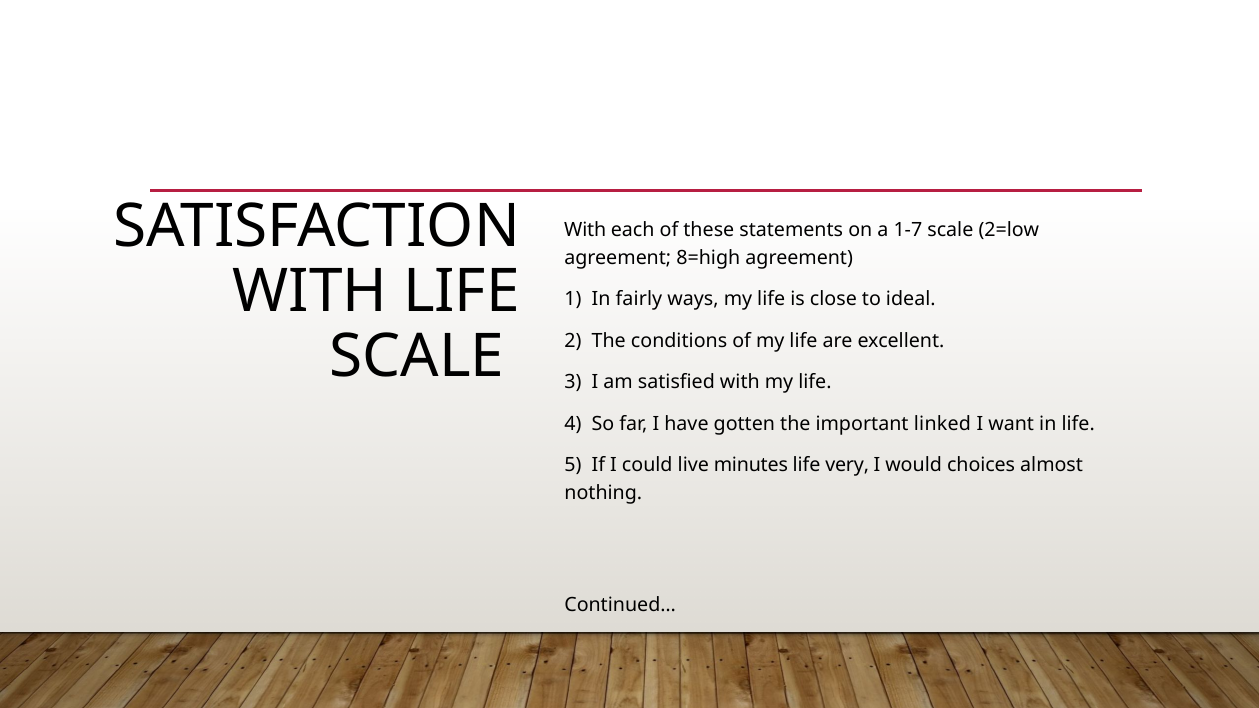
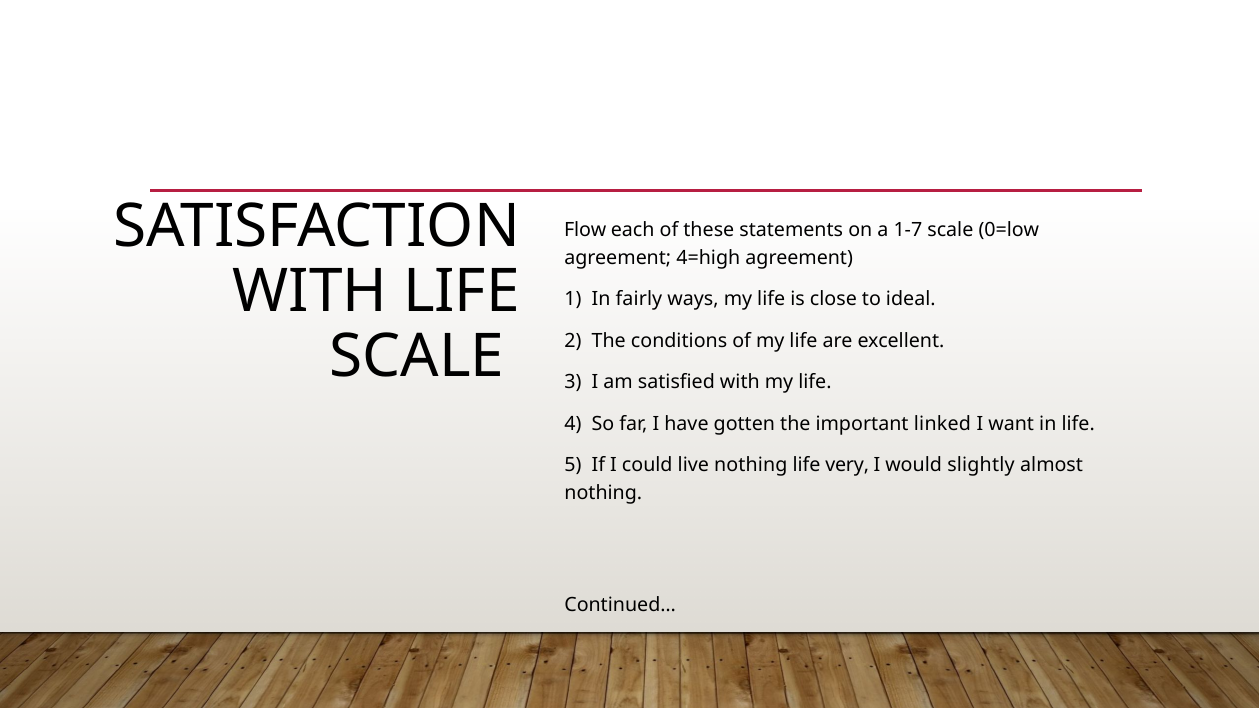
With at (585, 230): With -> Flow
2=low: 2=low -> 0=low
8=high: 8=high -> 4=high
live minutes: minutes -> nothing
choices: choices -> slightly
